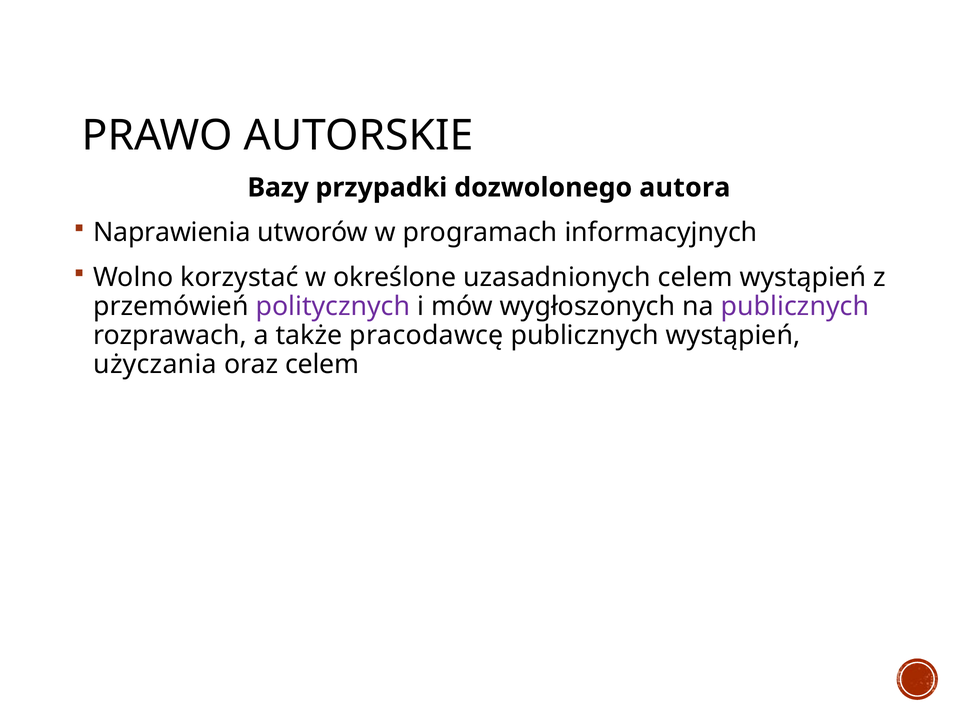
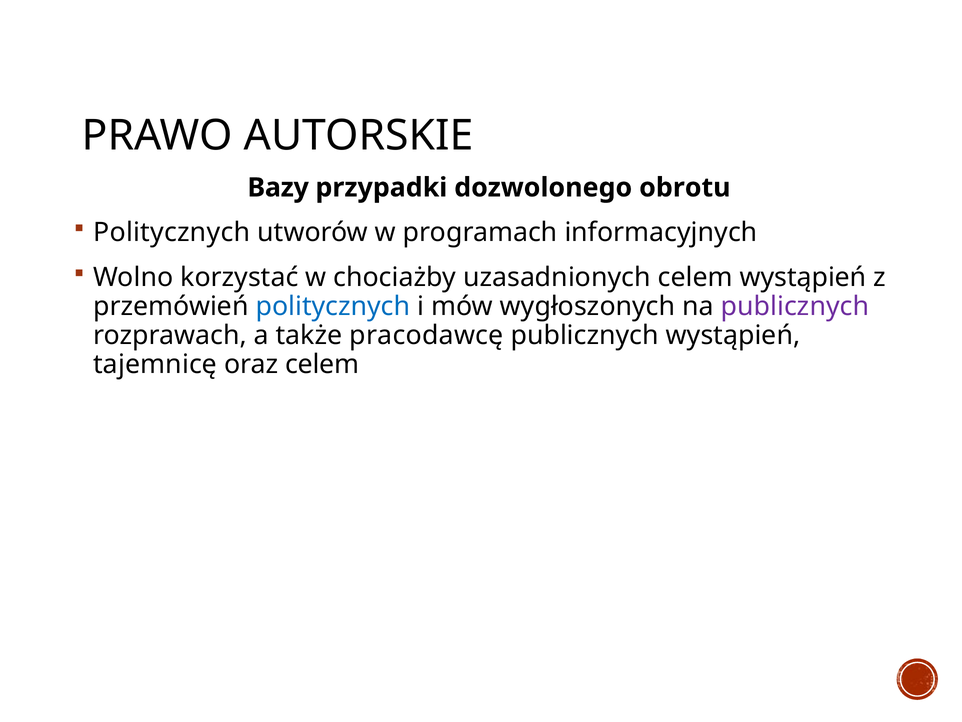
autora: autora -> obrotu
Naprawienia at (172, 232): Naprawienia -> Politycznych
określone: określone -> chociażby
politycznych at (333, 306) colour: purple -> blue
użyczania: użyczania -> tajemnicę
